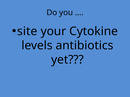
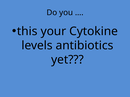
site: site -> this
